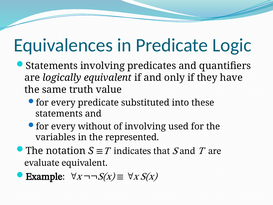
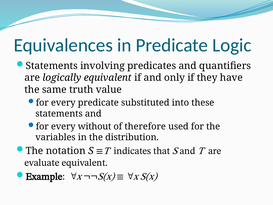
of involving: involving -> therefore
represented: represented -> distribution
